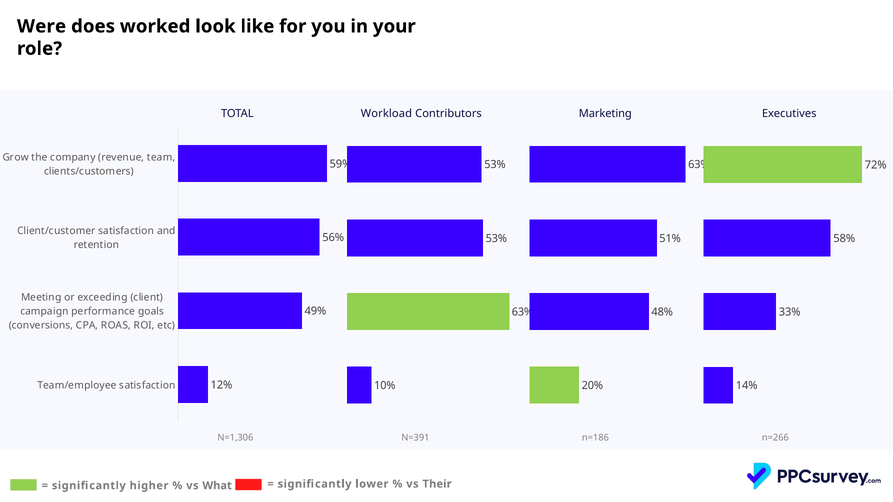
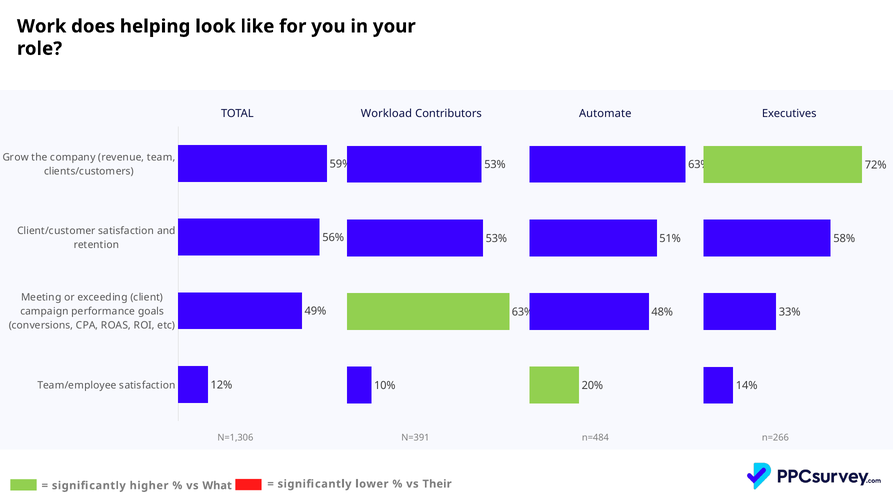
Were: Were -> Work
worked: worked -> helping
Marketing: Marketing -> Automate
n=186: n=186 -> n=484
